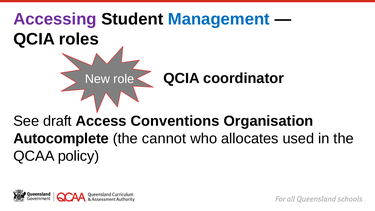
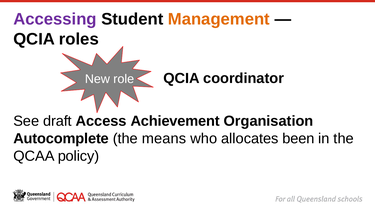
Management colour: blue -> orange
Conventions: Conventions -> Achievement
cannot: cannot -> means
used: used -> been
